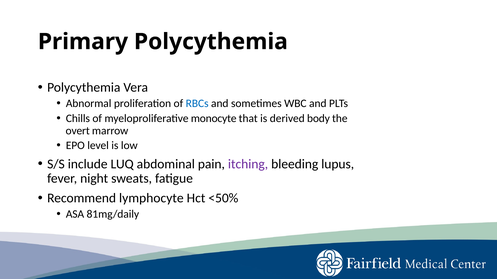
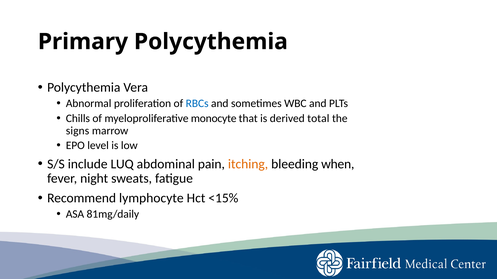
body: body -> total
overt: overt -> signs
itching colour: purple -> orange
lupus: lupus -> when
<50%: <50% -> <15%
